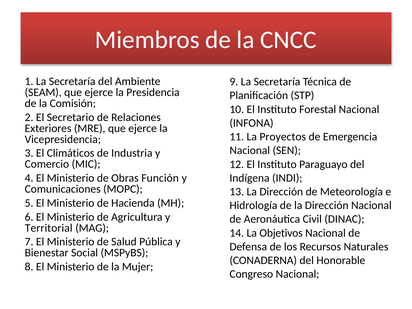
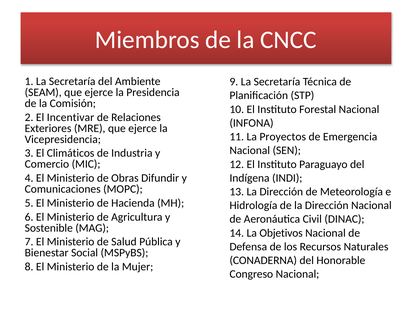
Secretario: Secretario -> Incentivar
Función: Función -> Difundir
Territorial: Territorial -> Sostenible
